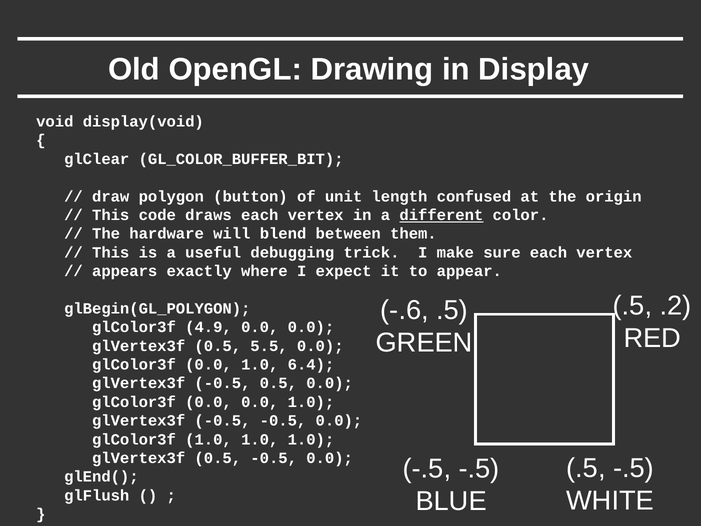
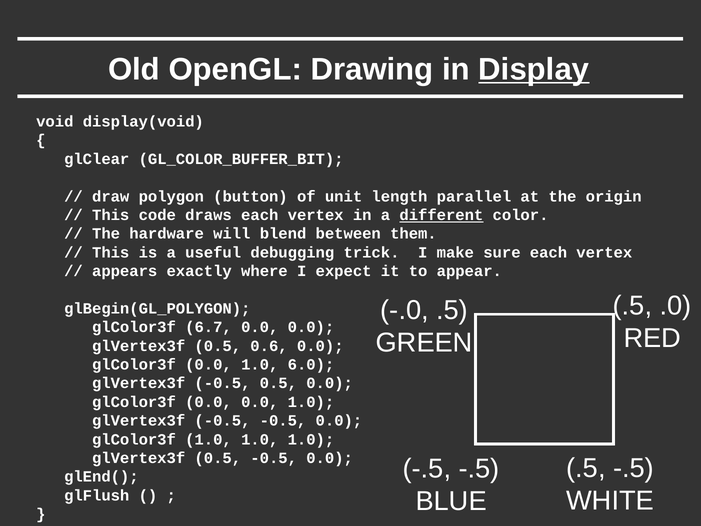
Display underline: none -> present
confused: confused -> parallel
.2: .2 -> .0
-.6: -.6 -> -.0
4.9: 4.9 -> 6.7
5.5: 5.5 -> 0.6
6.4: 6.4 -> 6.0
